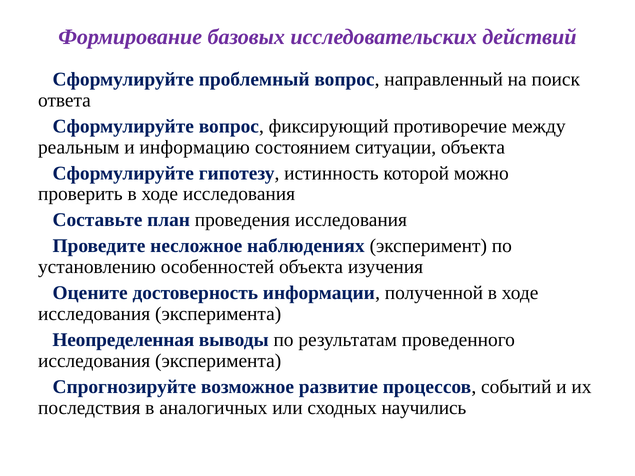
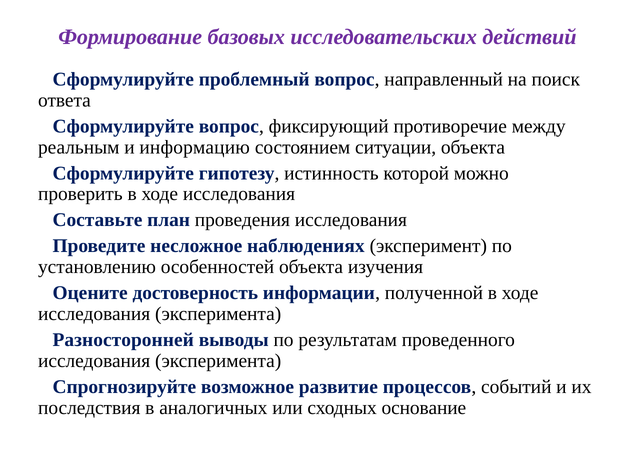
Неопределенная: Неопределенная -> Разносторонней
научились: научились -> основание
